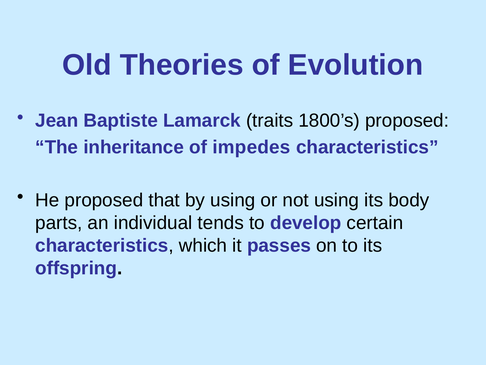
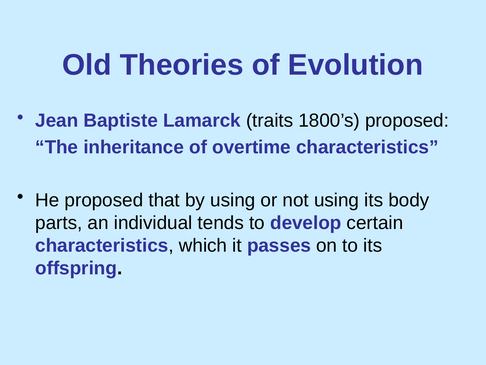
impedes: impedes -> overtime
